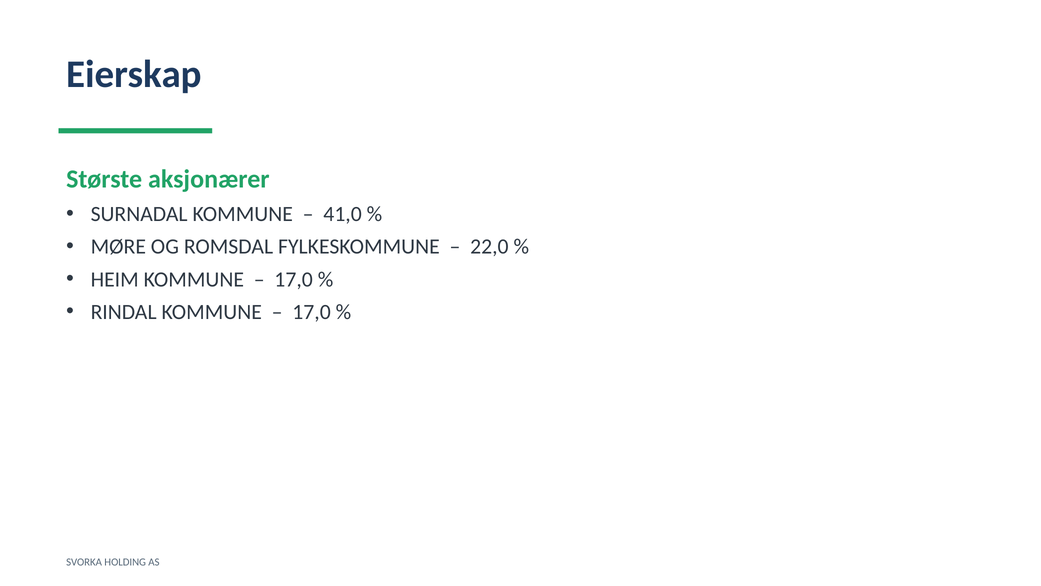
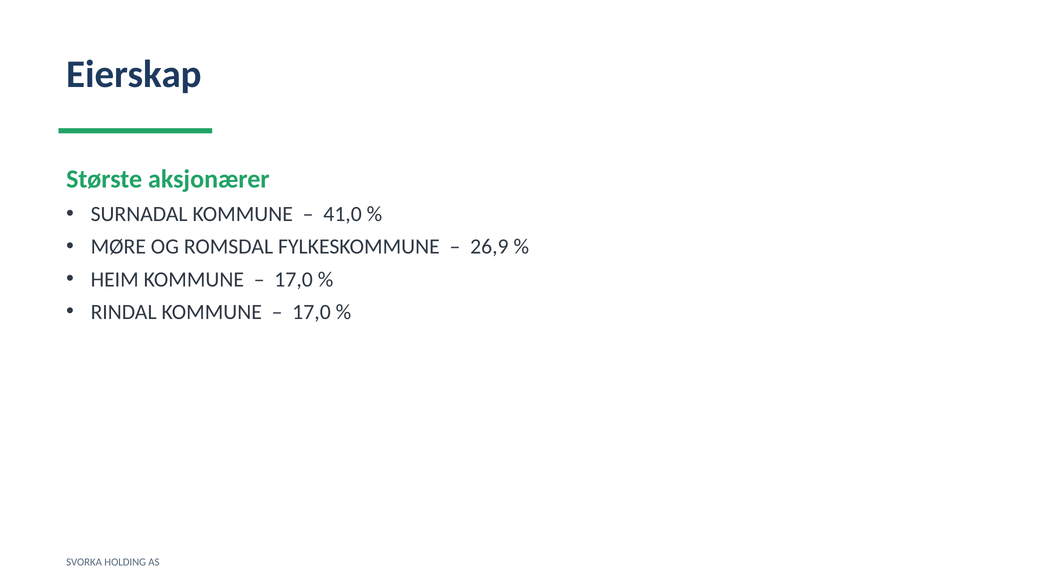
22,0: 22,0 -> 26,9
